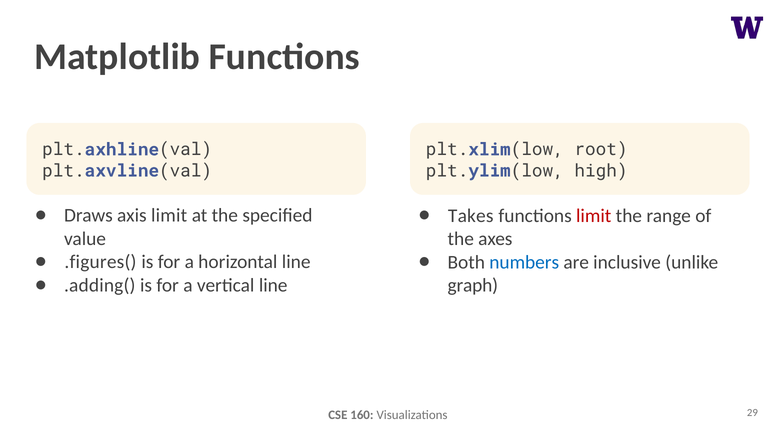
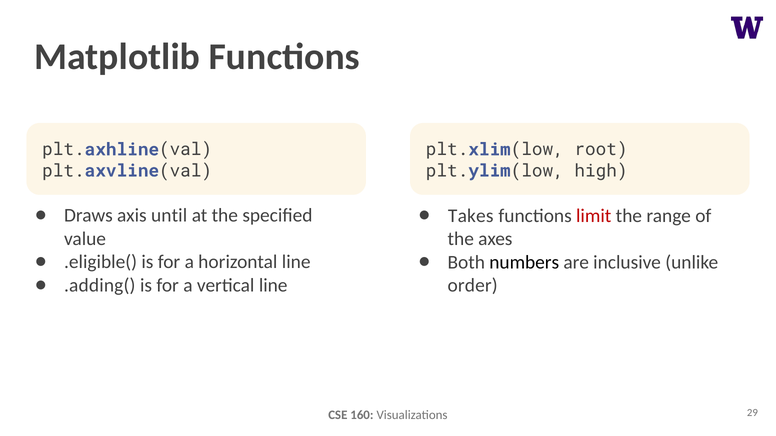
axis limit: limit -> until
.figures(: .figures( -> .eligible(
numbers colour: blue -> black
graph: graph -> order
